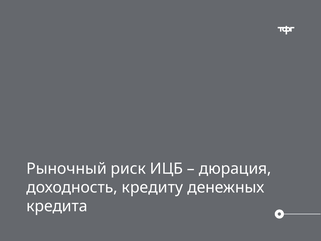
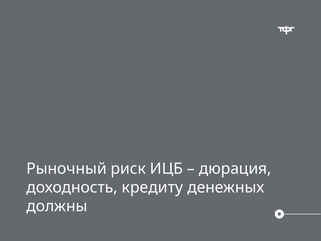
кредита: кредита -> должны
